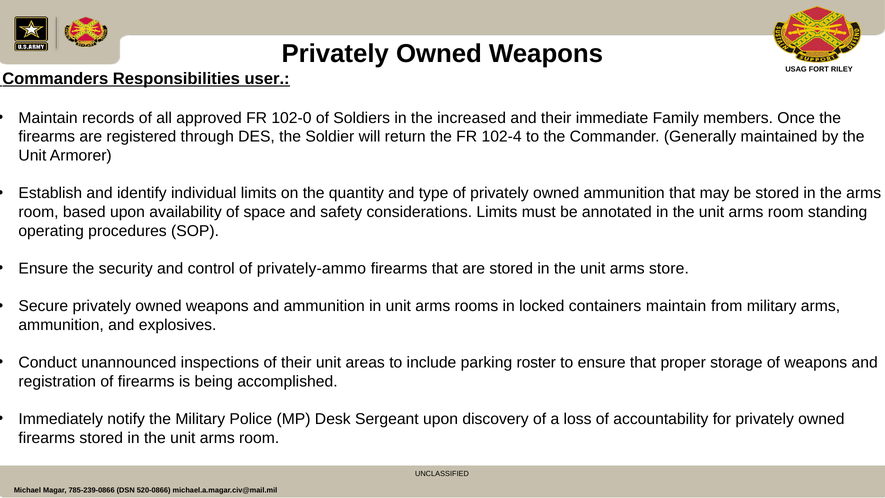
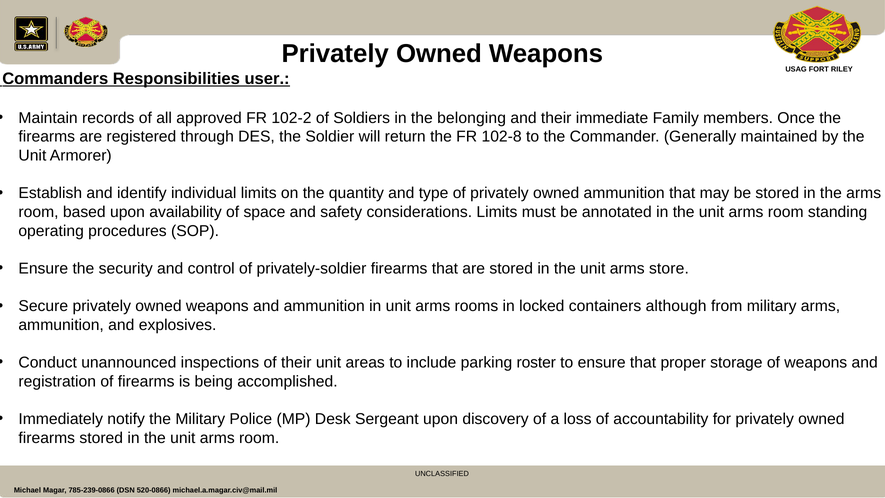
102-0: 102-0 -> 102-2
increased: increased -> belonging
102-4: 102-4 -> 102-8
privately-ammo: privately-ammo -> privately-soldier
containers maintain: maintain -> although
